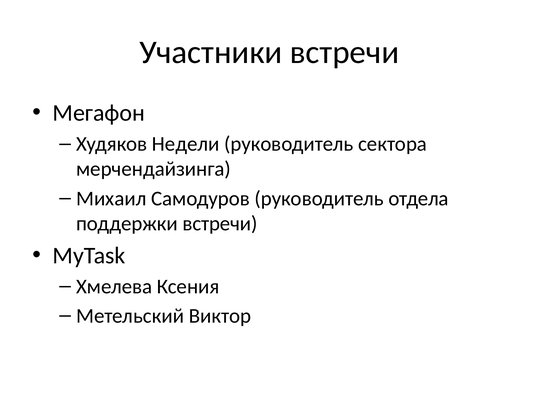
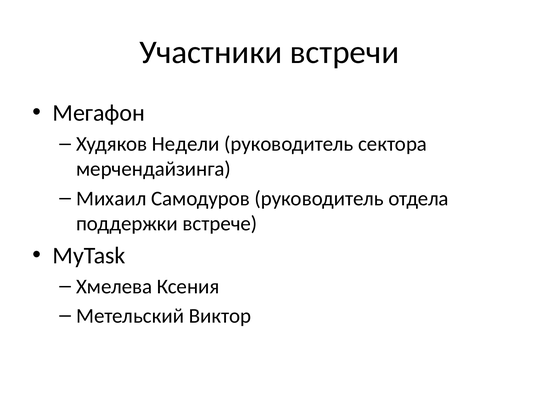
поддержки встречи: встречи -> встрече
